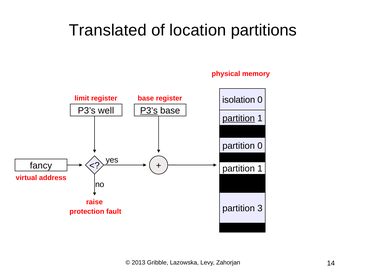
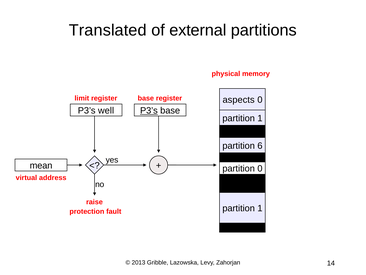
location: location -> external
isolation: isolation -> aspects
partition at (239, 118) underline: present -> none
partition 0: 0 -> 6
fancy: fancy -> mean
1 at (260, 168): 1 -> 0
3 at (260, 208): 3 -> 1
